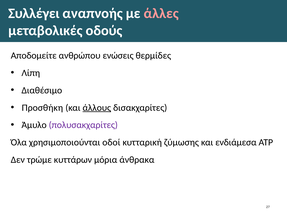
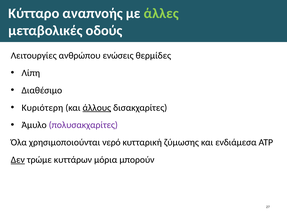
Συλλέγει: Συλλέγει -> Κύτταρο
άλλες colour: pink -> light green
Αποδομείτε: Αποδομείτε -> Λειτουργίες
Προσθήκη: Προσθήκη -> Κυριότερη
οδοί: οδοί -> νερό
Δεν underline: none -> present
άνθρακα: άνθρακα -> μπορούν
